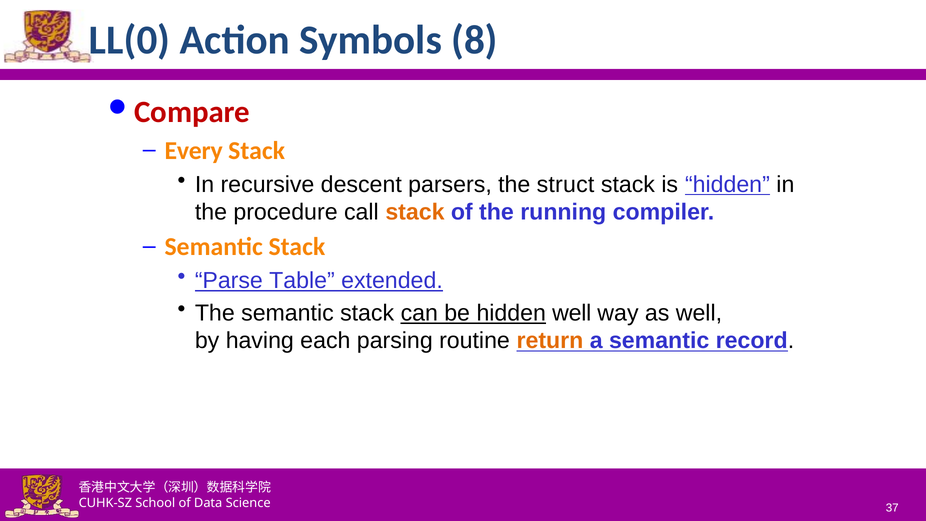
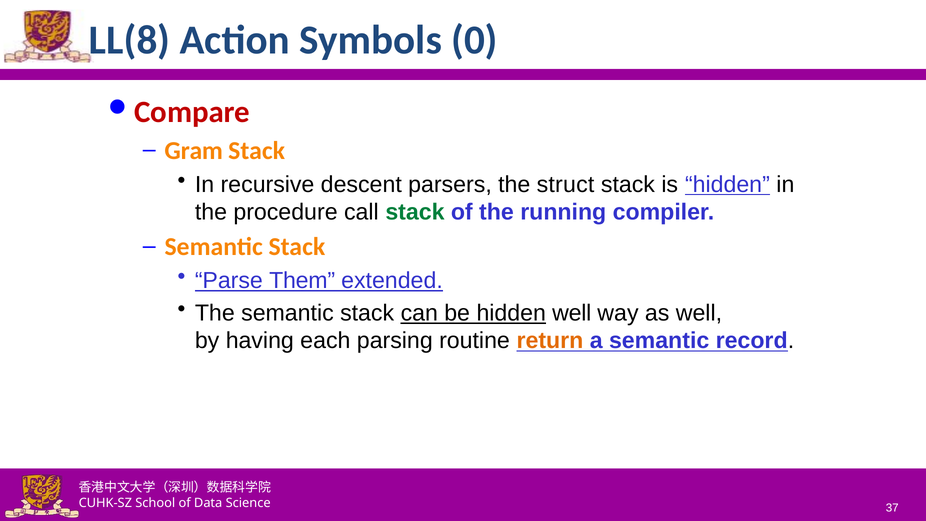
LL(0: LL(0 -> LL(8
8: 8 -> 0
Every: Every -> Gram
stack at (415, 212) colour: orange -> green
Table: Table -> Them
